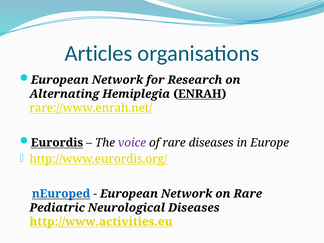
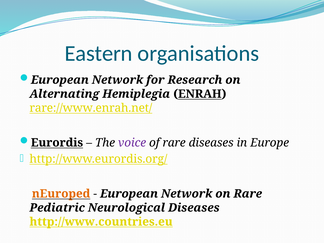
Articles: Articles -> Eastern
nEuroped colour: blue -> orange
http://www.activities.eu: http://www.activities.eu -> http://www.countries.eu
